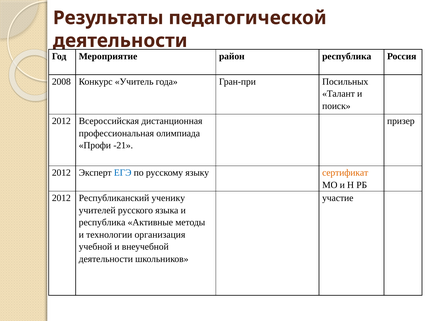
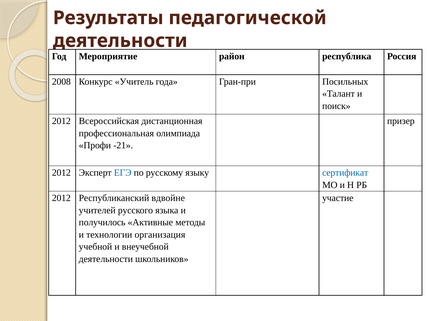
сертификат colour: orange -> blue
ученику: ученику -> вдвойне
республика at (102, 222): республика -> получилось
